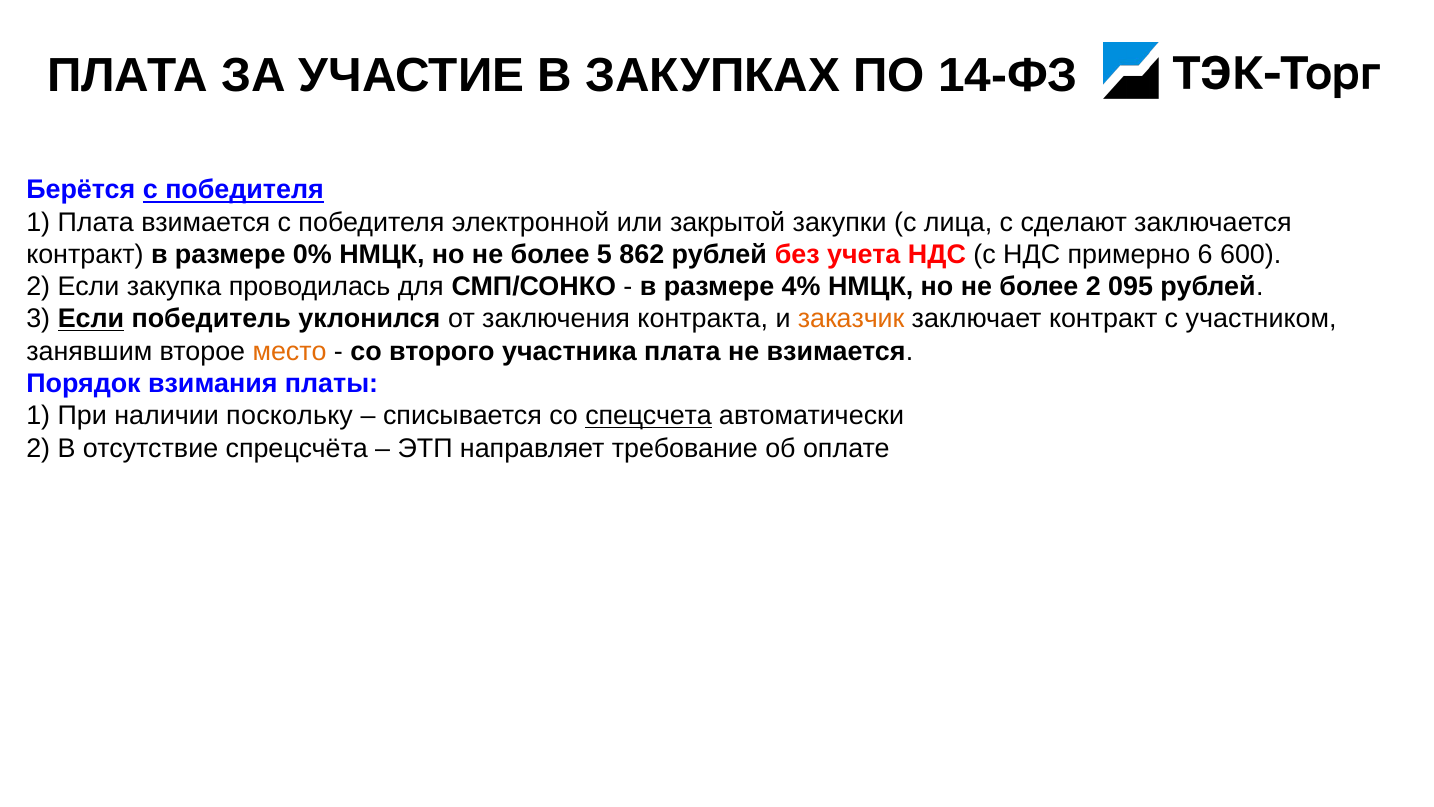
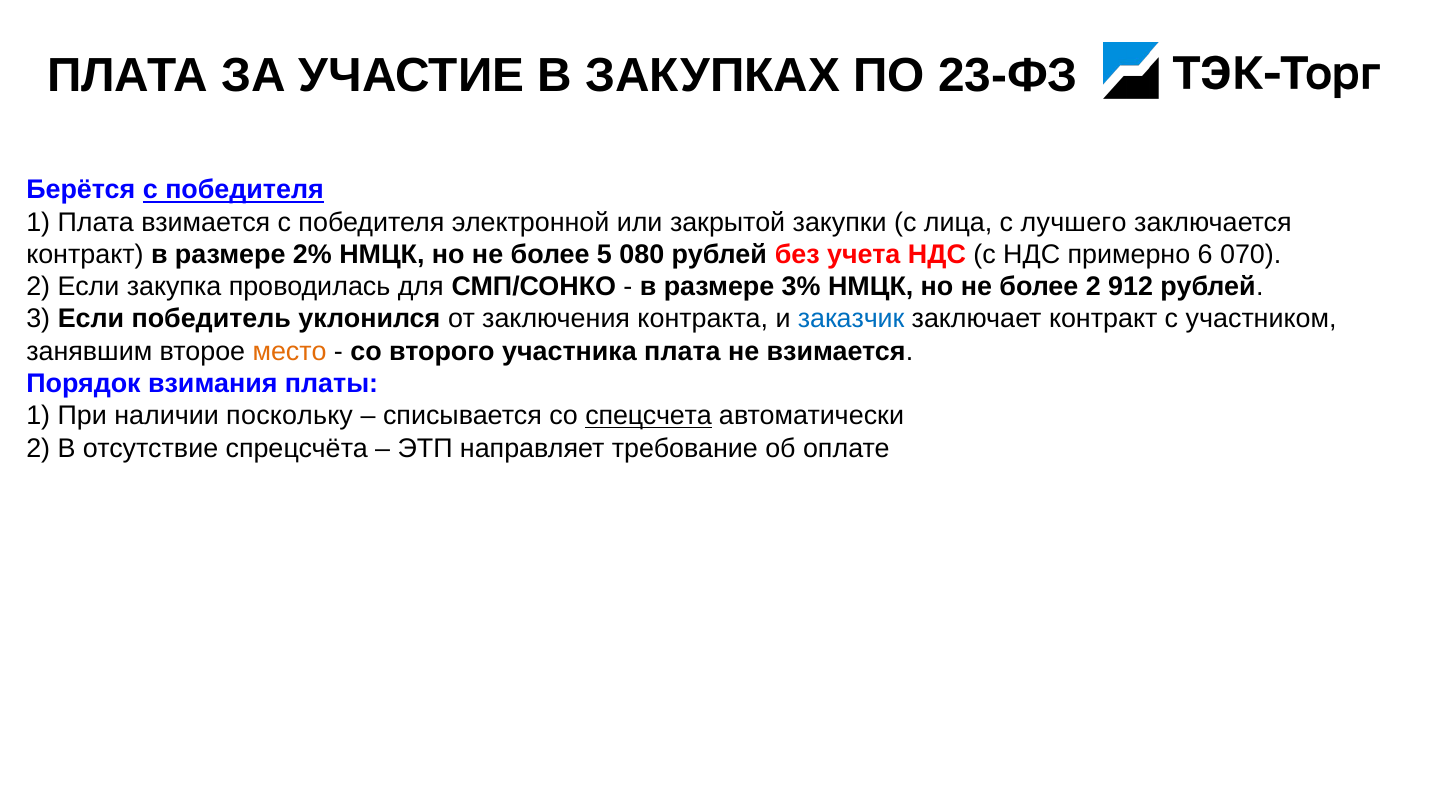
14-ФЗ: 14-ФЗ -> 23-ФЗ
сделают: сделают -> лучшего
0%: 0% -> 2%
862: 862 -> 080
600: 600 -> 070
4%: 4% -> 3%
095: 095 -> 912
Если at (91, 319) underline: present -> none
заказчик colour: orange -> blue
